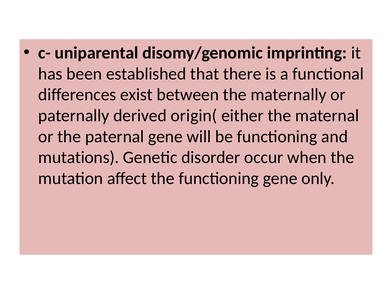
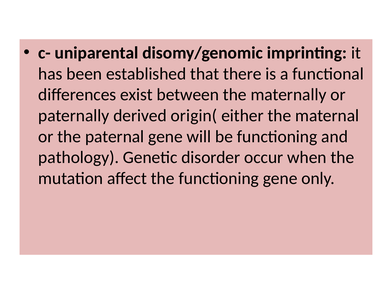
mutations: mutations -> pathology
